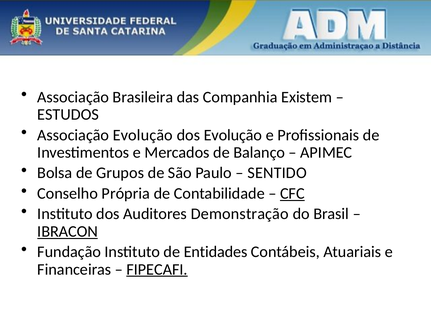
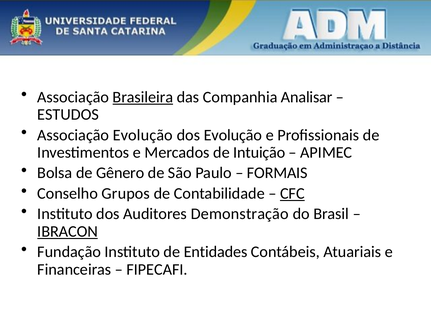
Brasileira underline: none -> present
Existem: Existem -> Analisar
Balanço: Balanço -> Intuição
Grupos: Grupos -> Gênero
SENTIDO: SENTIDO -> FORMAIS
Própria: Própria -> Grupos
FIPECAFI underline: present -> none
